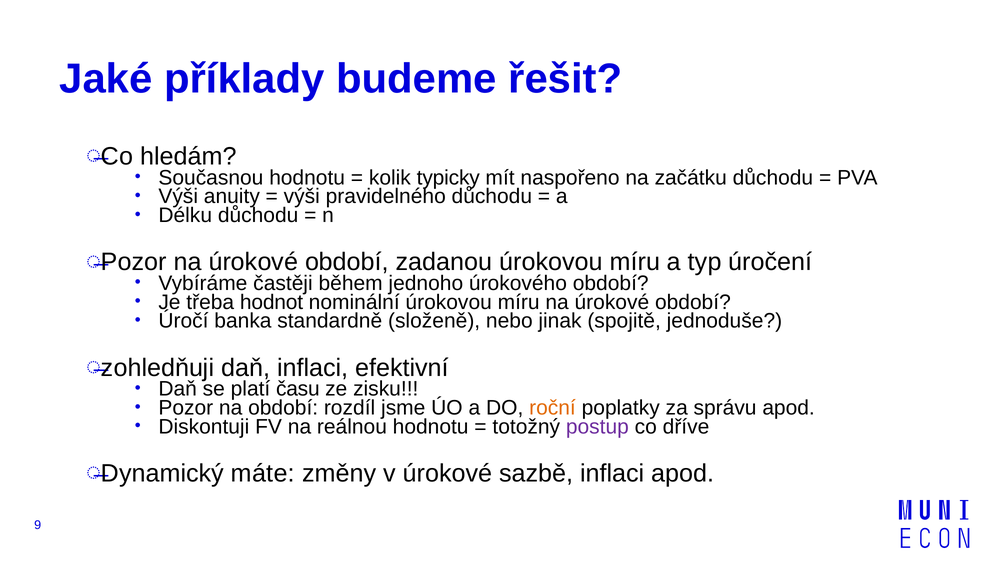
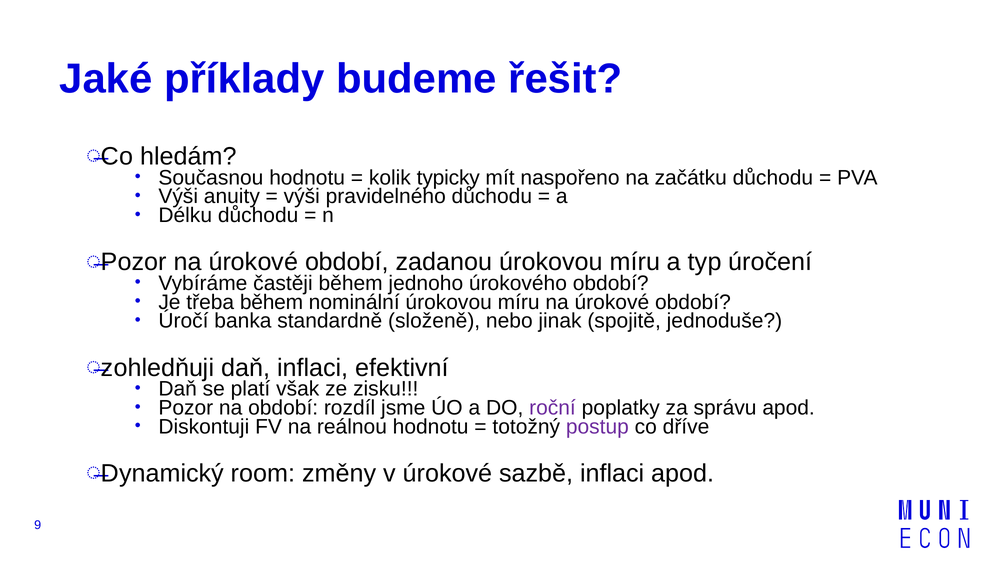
třeba hodnot: hodnot -> během
času: času -> však
roční colour: orange -> purple
máte: máte -> room
